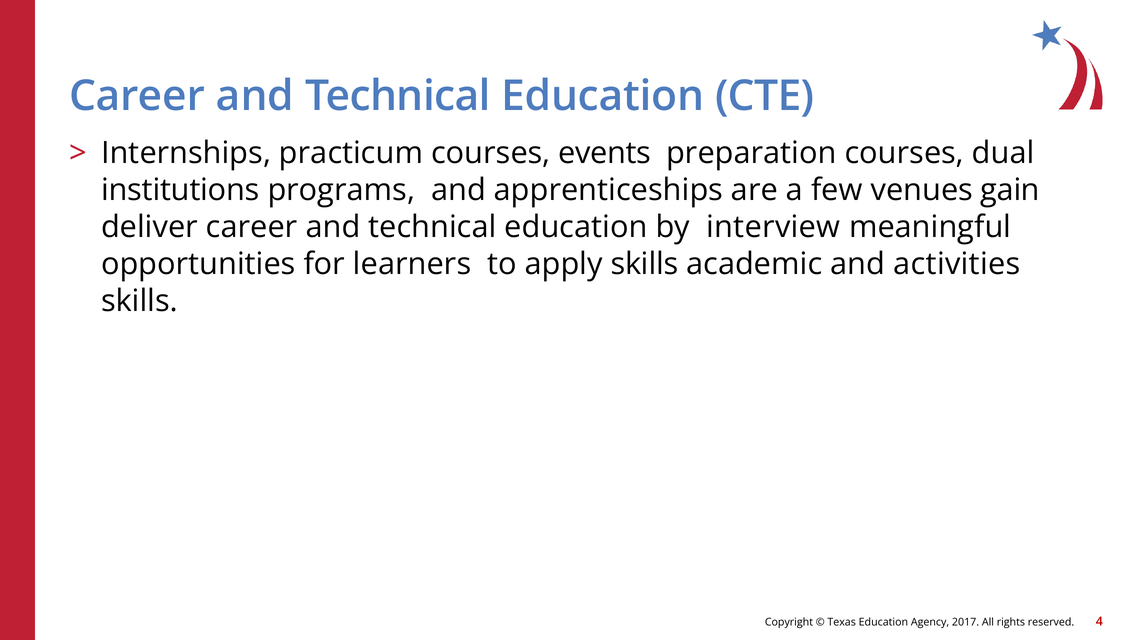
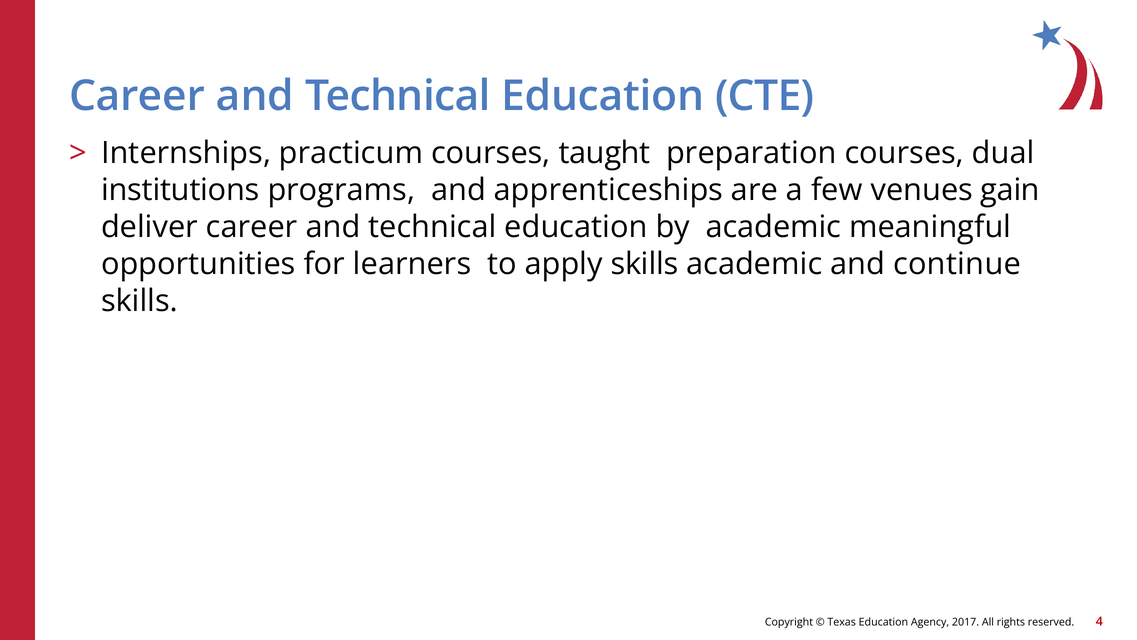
events: events -> taught
by interview: interview -> academic
activities: activities -> continue
